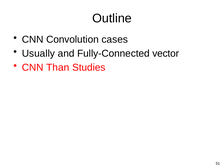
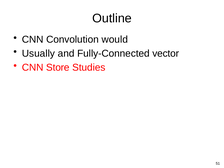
cases: cases -> would
Than: Than -> Store
